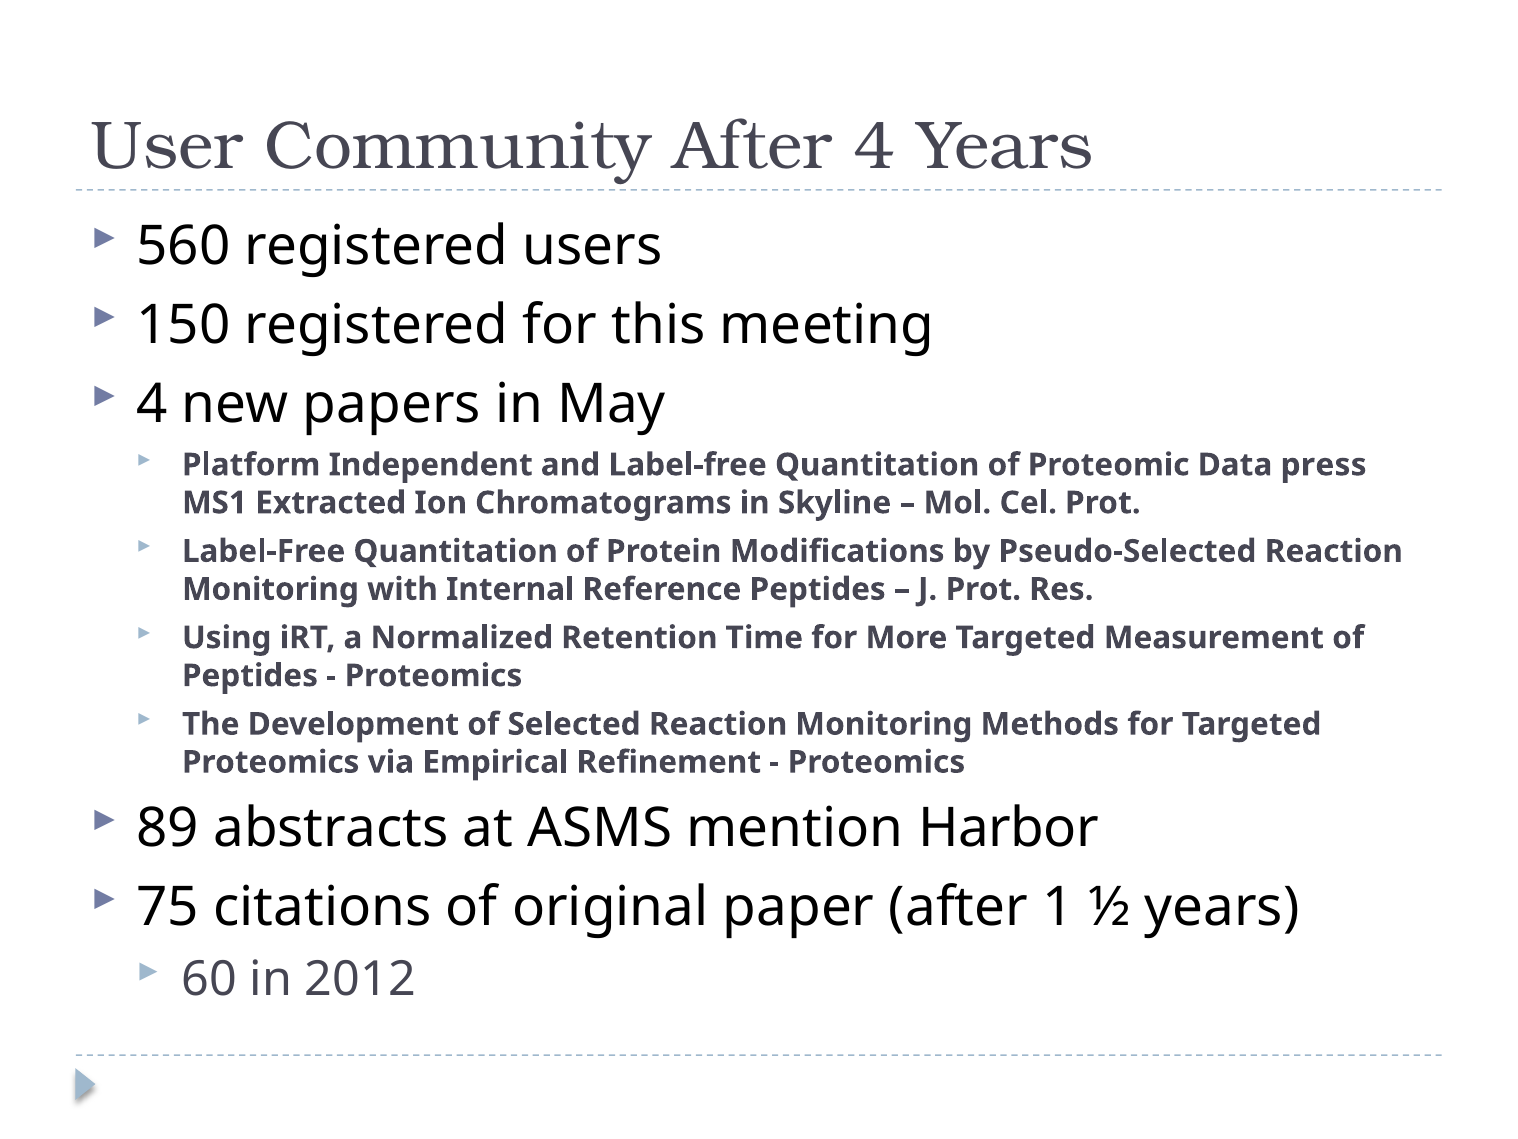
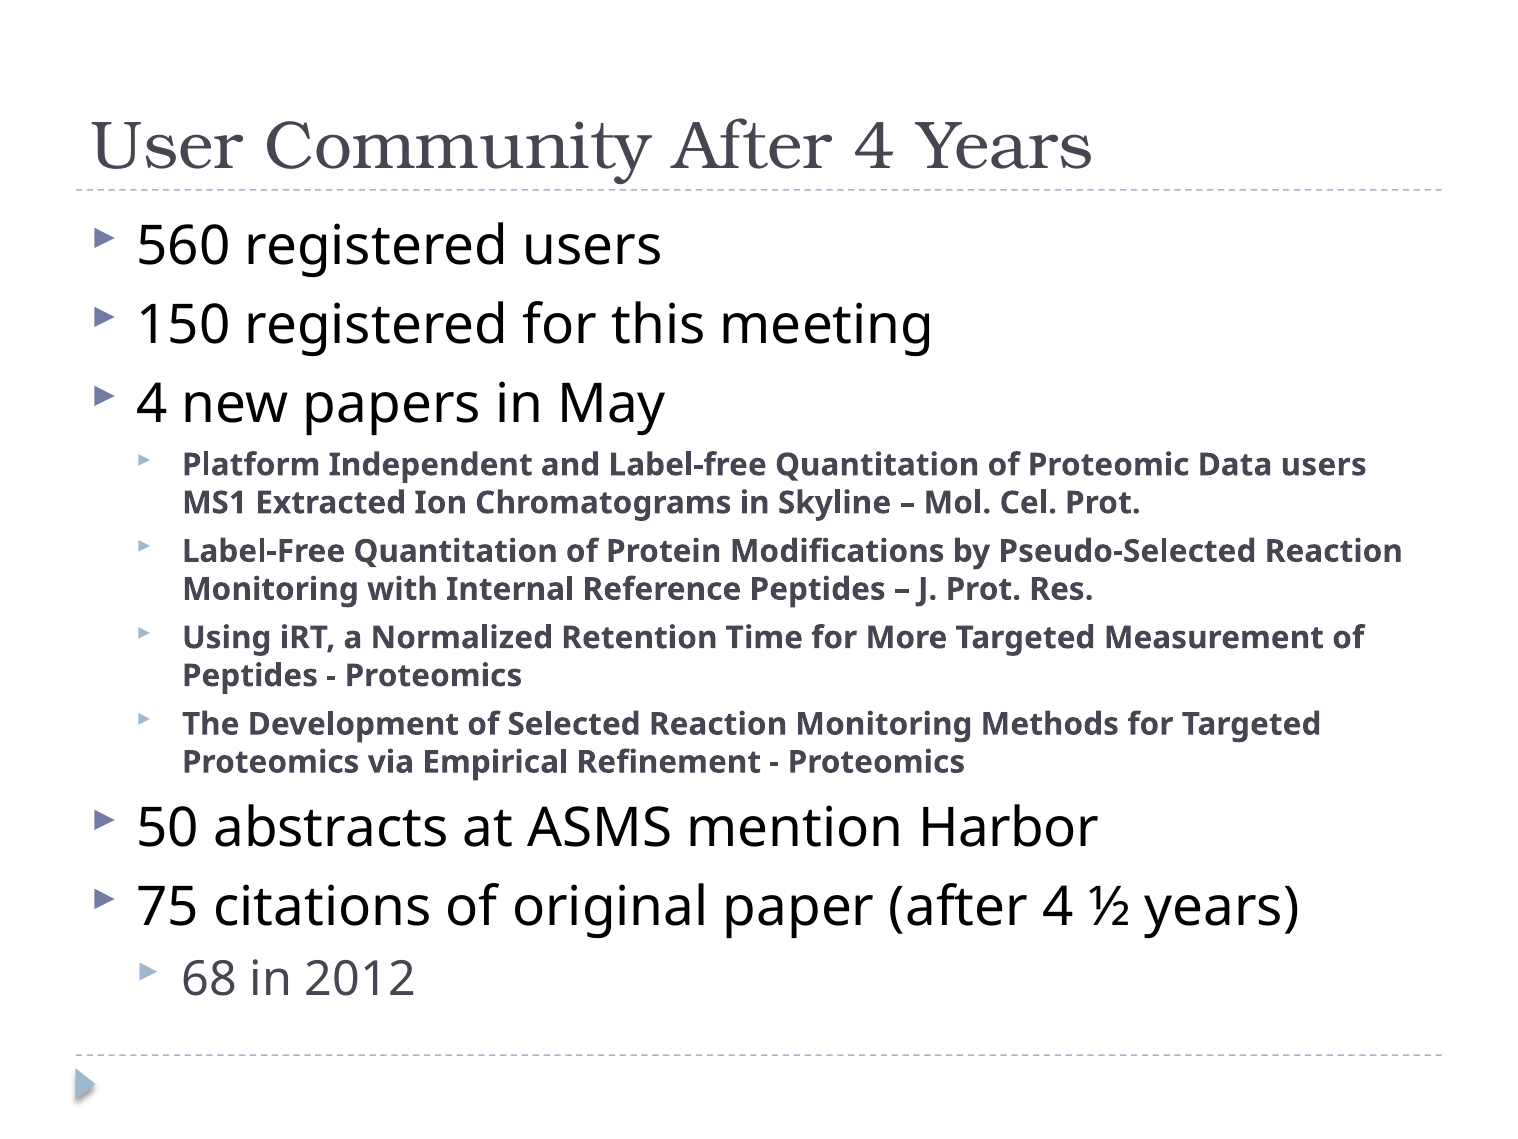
Data press: press -> users
89: 89 -> 50
paper after 1: 1 -> 4
60: 60 -> 68
